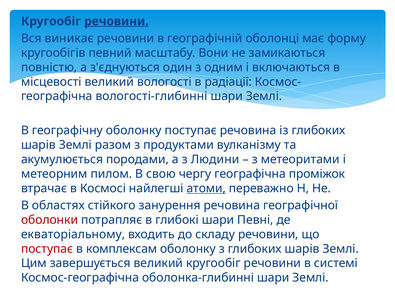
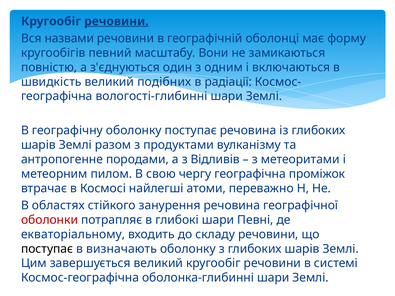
виникає: виникає -> назвами
місцевості: місцевості -> швидкість
вологості: вологості -> подібних
акумулюється: акумулюється -> антропогенне
Людини: Людини -> Відливів
атоми underline: present -> none
поступає at (47, 249) colour: red -> black
комплексам: комплексам -> визначають
